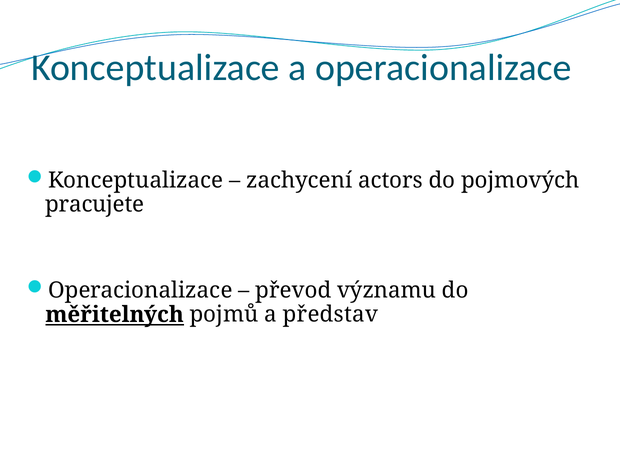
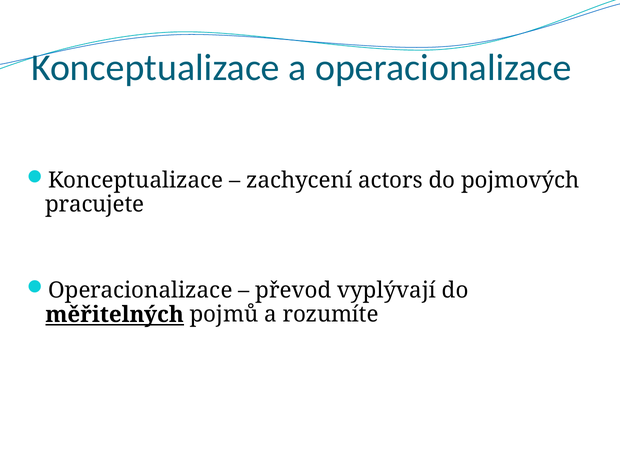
významu: významu -> vyplývají
představ: představ -> rozumíte
